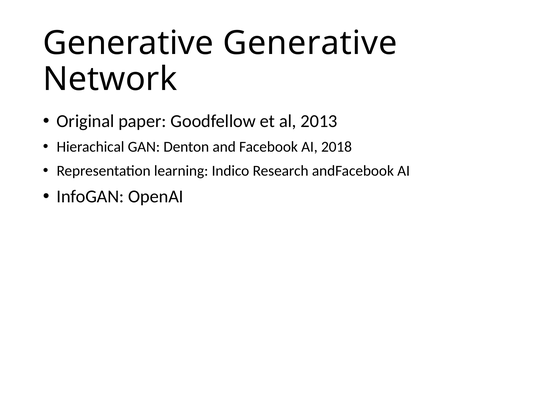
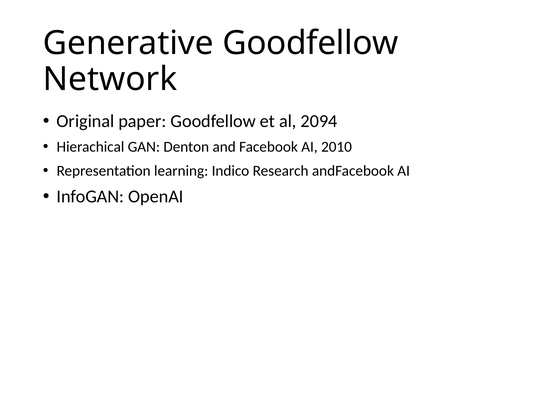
Generative Generative: Generative -> Goodfellow
2013: 2013 -> 2094
2018: 2018 -> 2010
